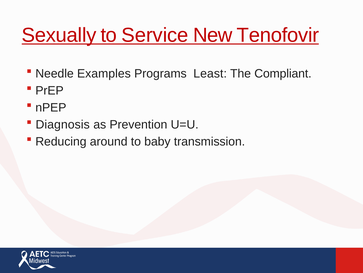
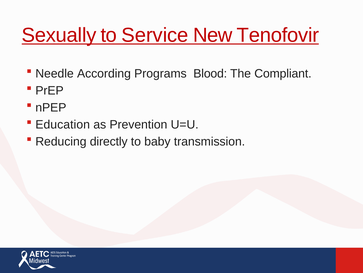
Examples: Examples -> According
Least: Least -> Blood
Diagnosis: Diagnosis -> Education
around: around -> directly
